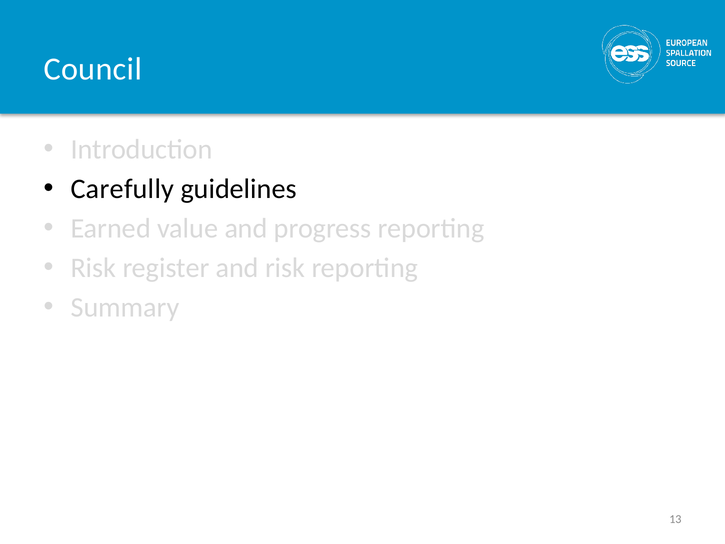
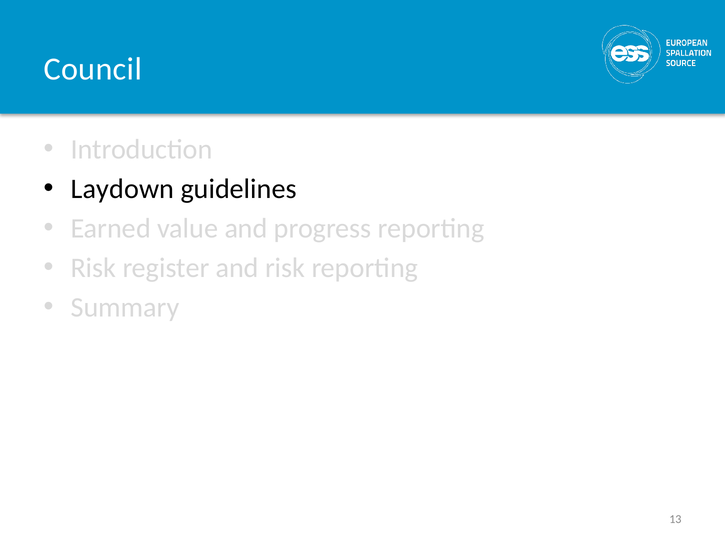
Carefully: Carefully -> Laydown
